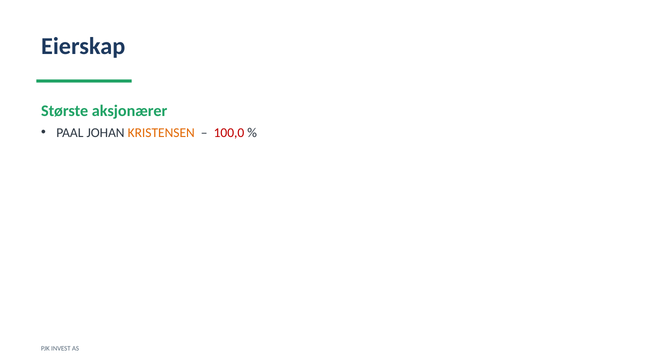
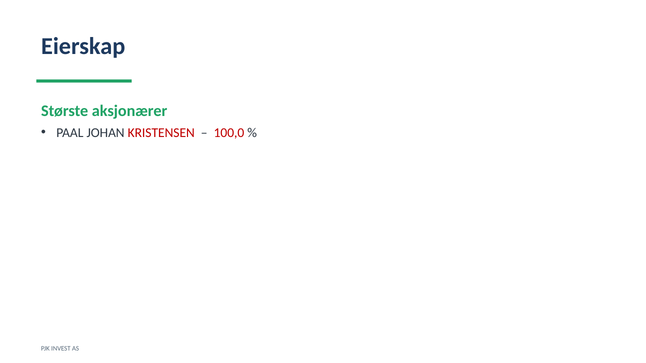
KRISTENSEN colour: orange -> red
